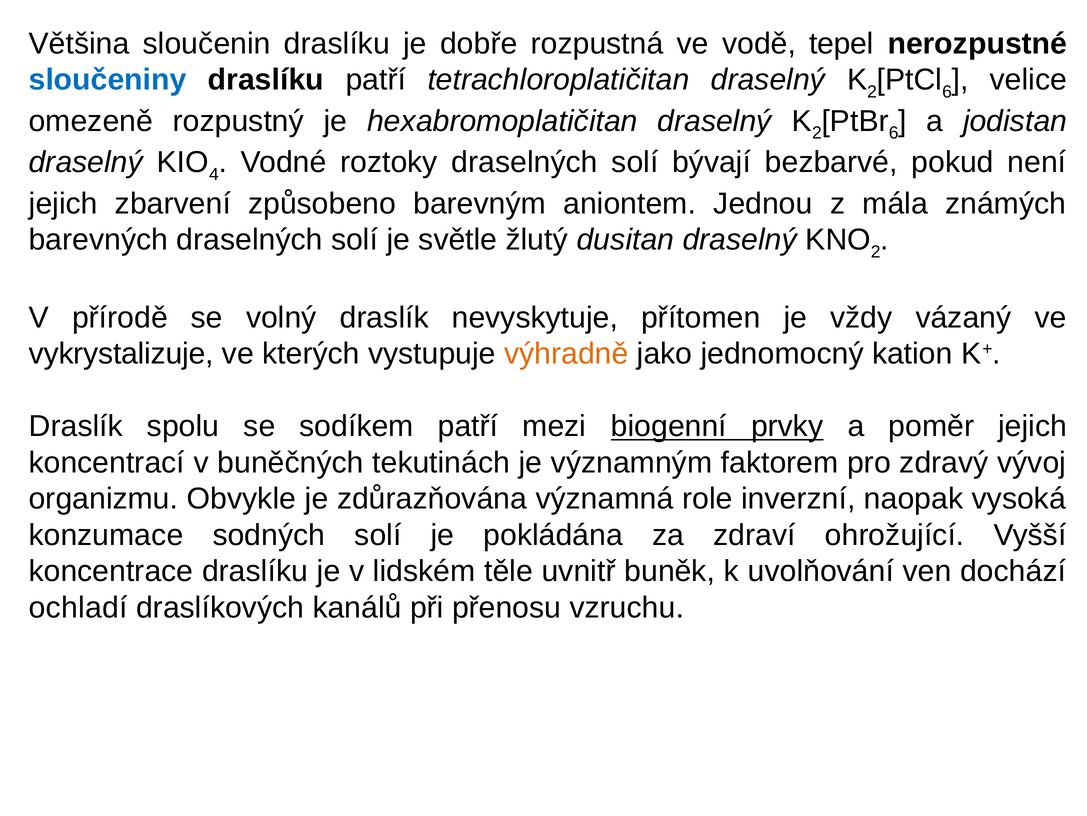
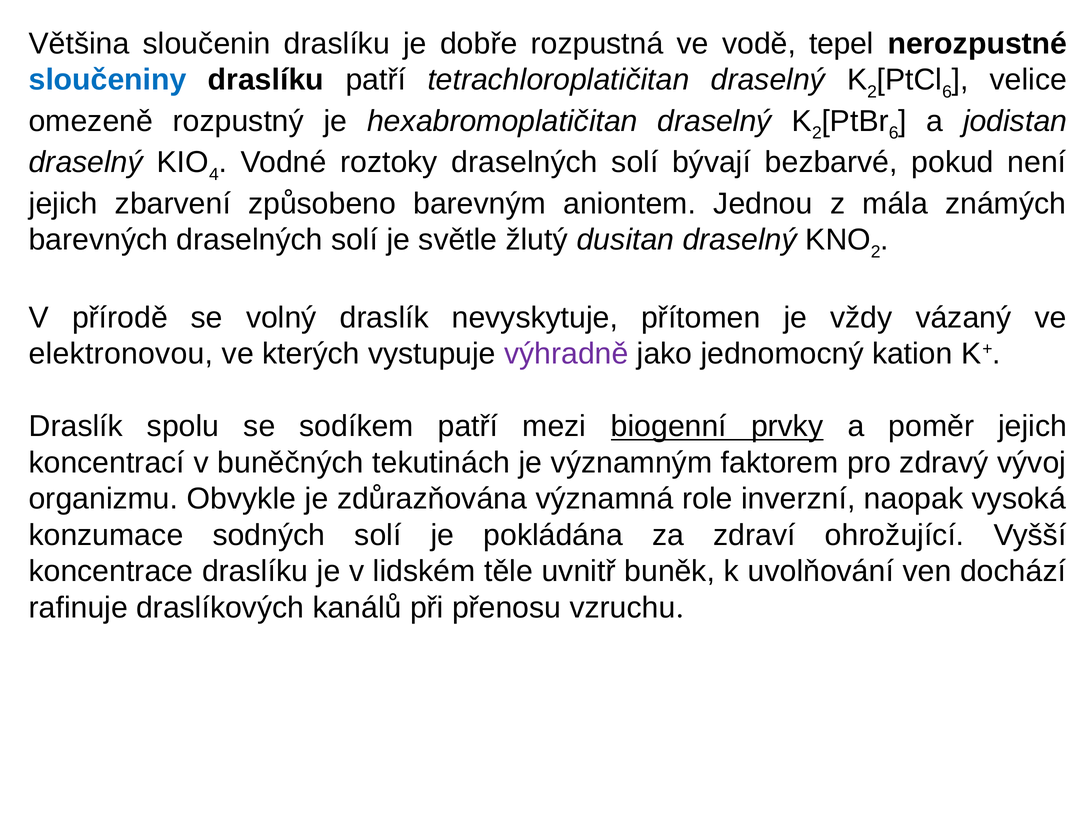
vykrystalizuje: vykrystalizuje -> elektronovou
výhradně colour: orange -> purple
ochladí: ochladí -> rafinuje
